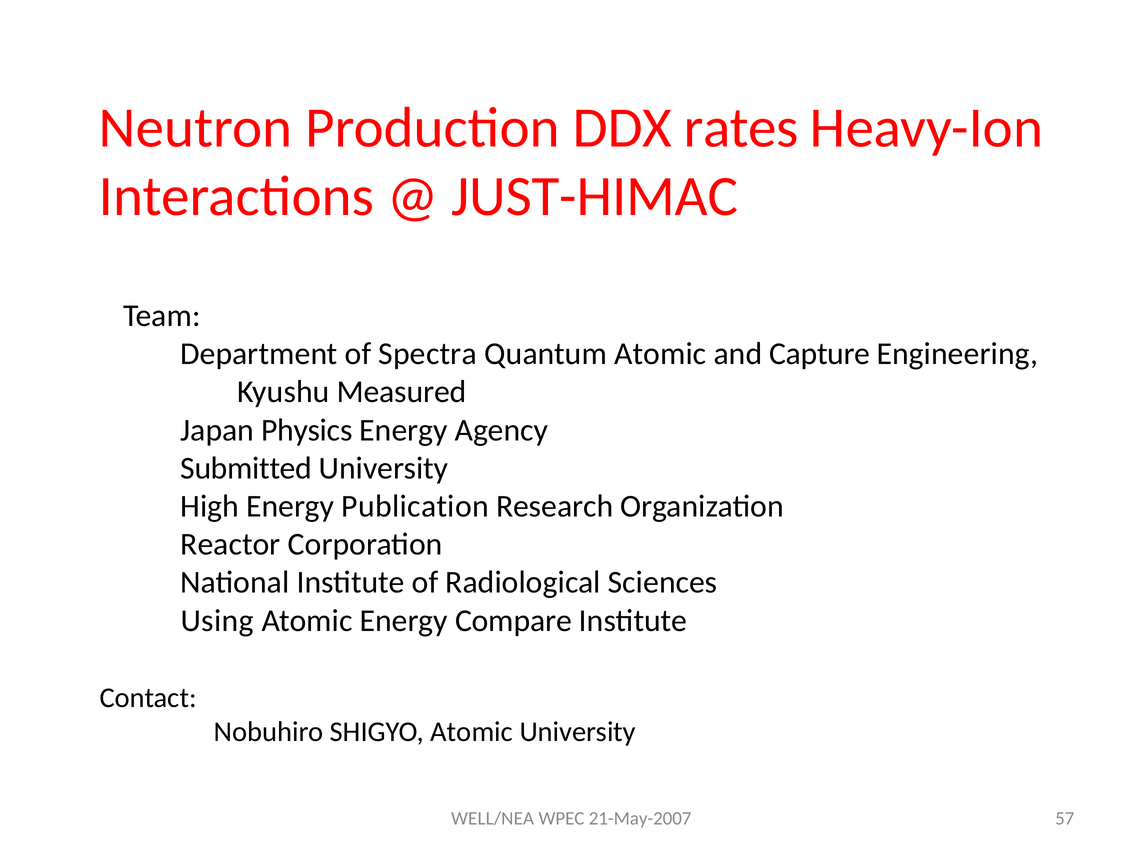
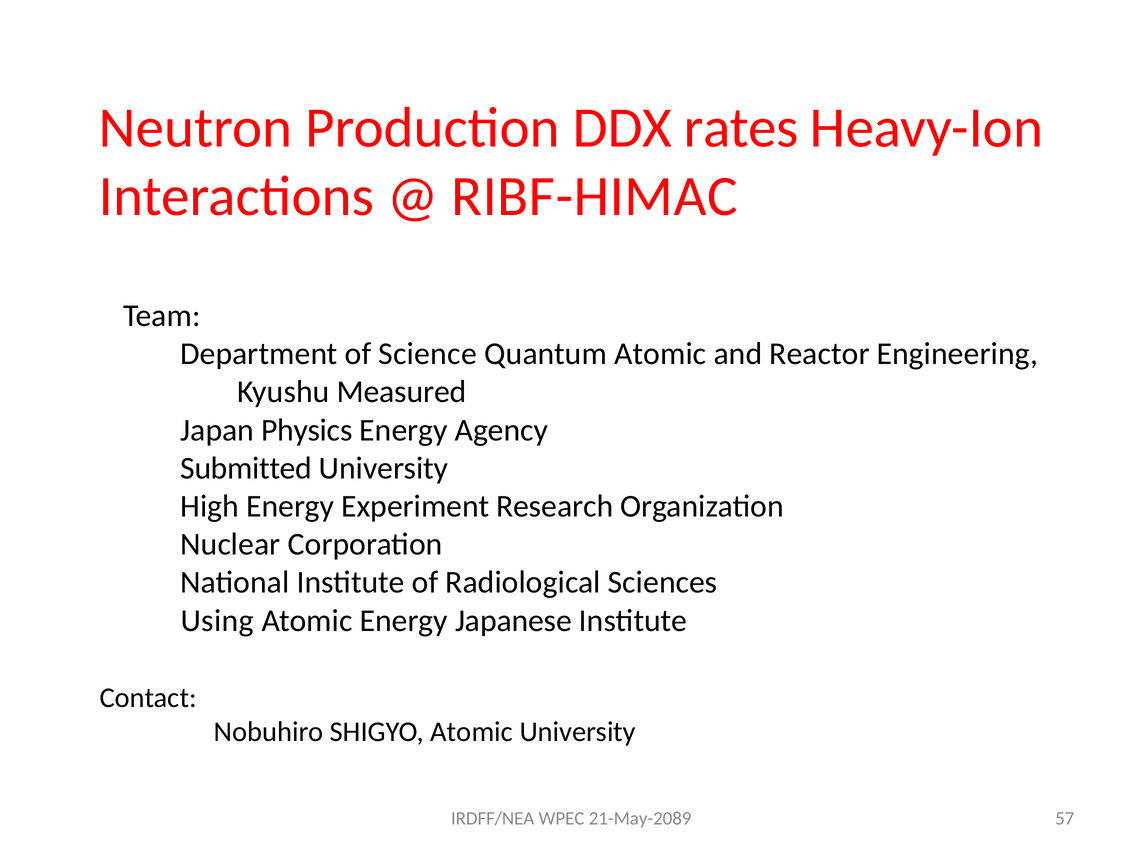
JUST-HIMAC: JUST-HIMAC -> RIBF-HIMAC
Spectra: Spectra -> Science
Capture: Capture -> Reactor
Publication: Publication -> Experiment
Reactor: Reactor -> Nuclear
Compare: Compare -> Japanese
WELL/NEA: WELL/NEA -> IRDFF/NEA
21-May-2007: 21-May-2007 -> 21-May-2089
